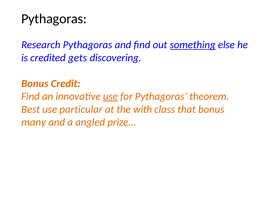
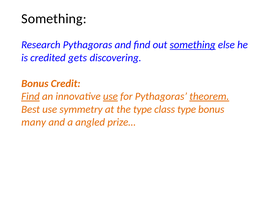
Pythagoras at (54, 19): Pythagoras -> Something
Find at (30, 96) underline: none -> present
theorem underline: none -> present
particular: particular -> symmetry
the with: with -> type
class that: that -> type
